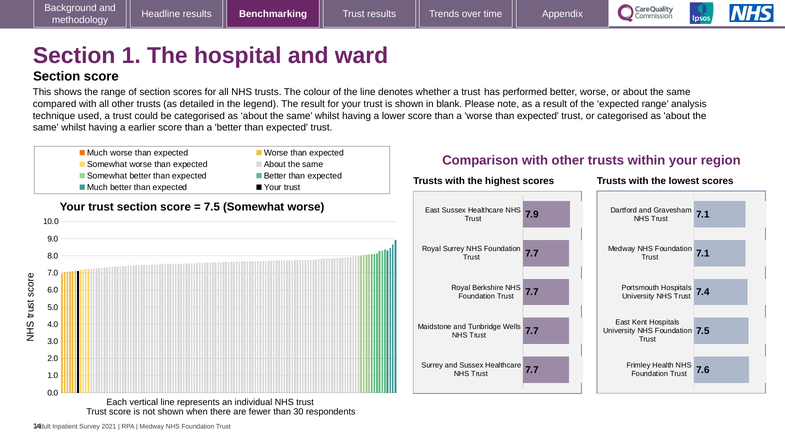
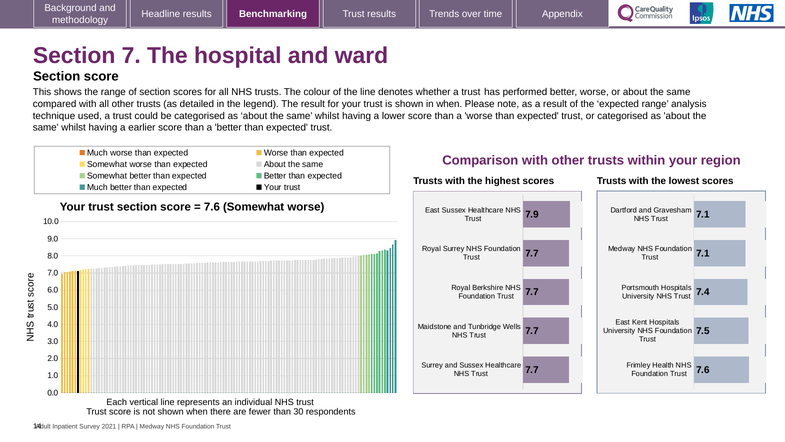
1: 1 -> 7
in blank: blank -> when
7.5 at (212, 207): 7.5 -> 7.6
